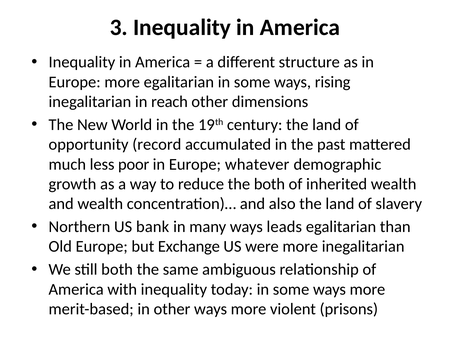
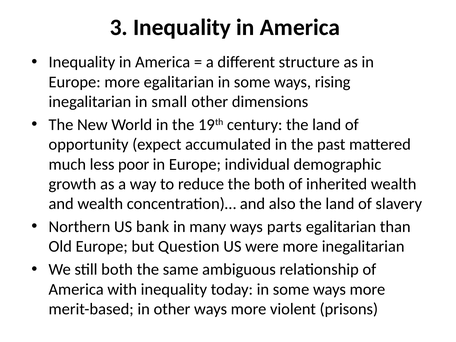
reach: reach -> small
record: record -> expect
whatever: whatever -> individual
leads: leads -> parts
Exchange: Exchange -> Question
